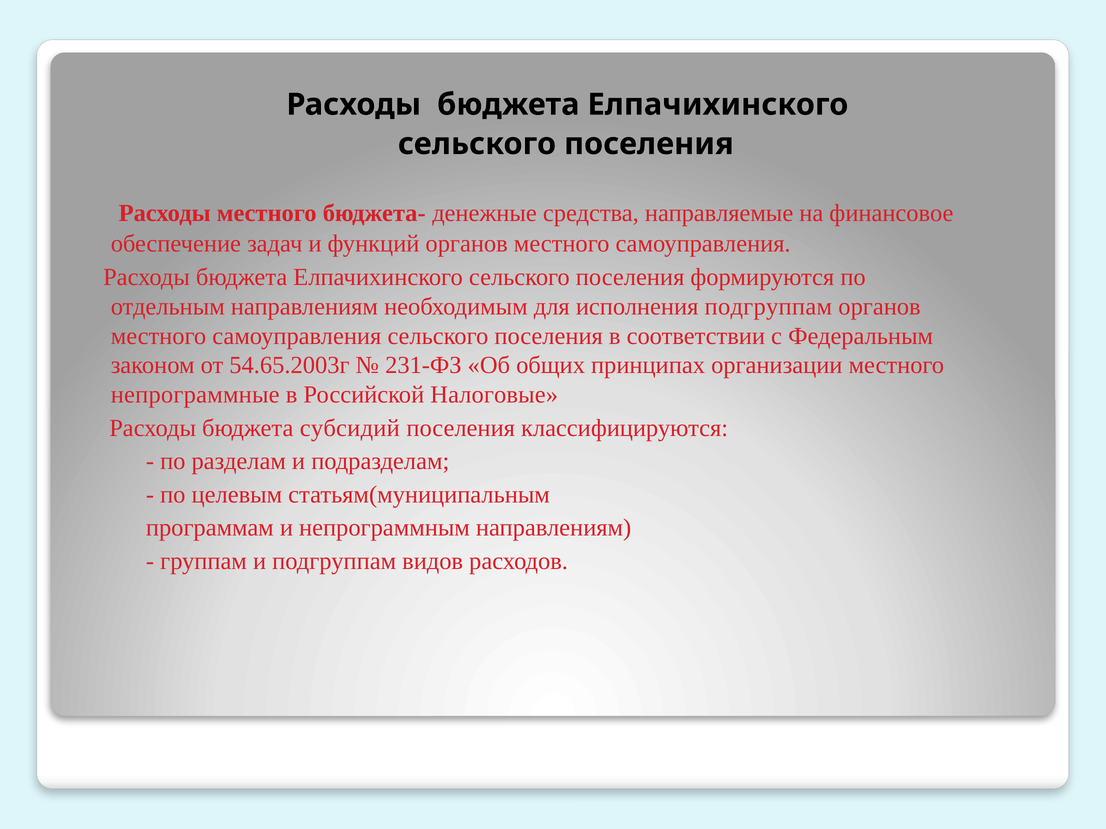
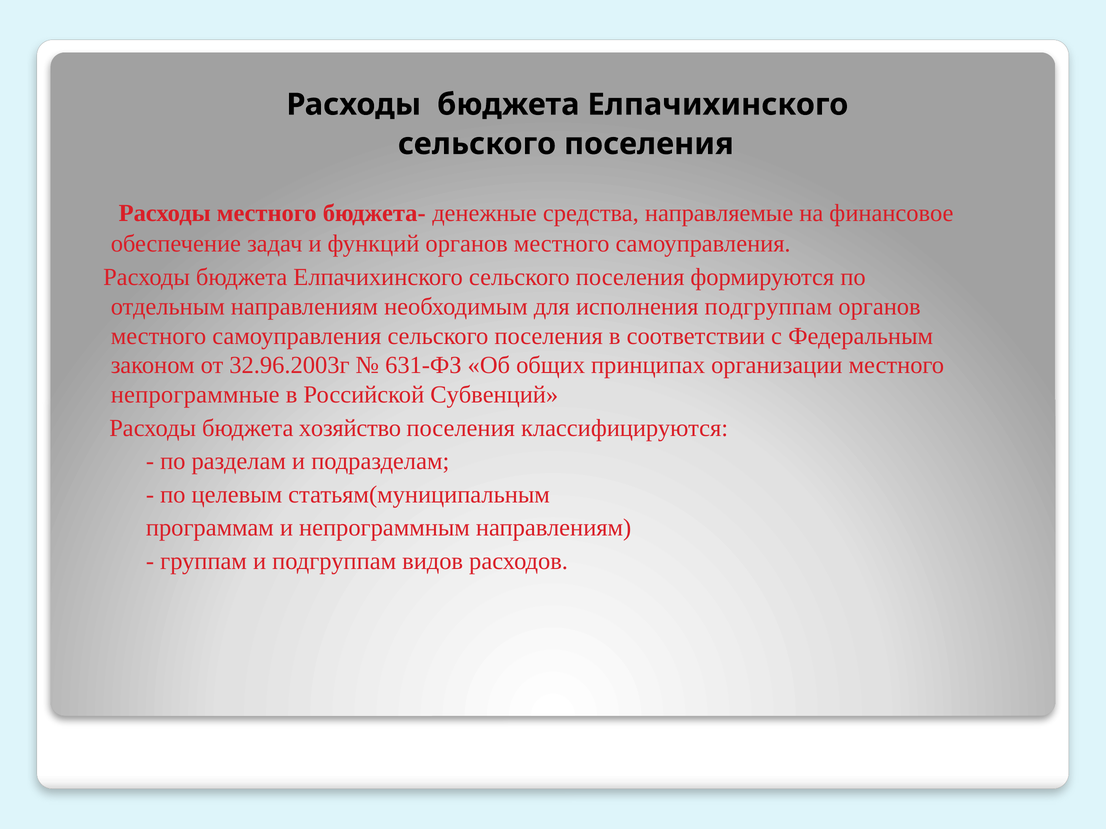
54.65.2003г: 54.65.2003г -> 32.96.2003г
231-ФЗ: 231-ФЗ -> 631-ФЗ
Налоговые: Налоговые -> Субвенций
субсидий: субсидий -> хозяйство
